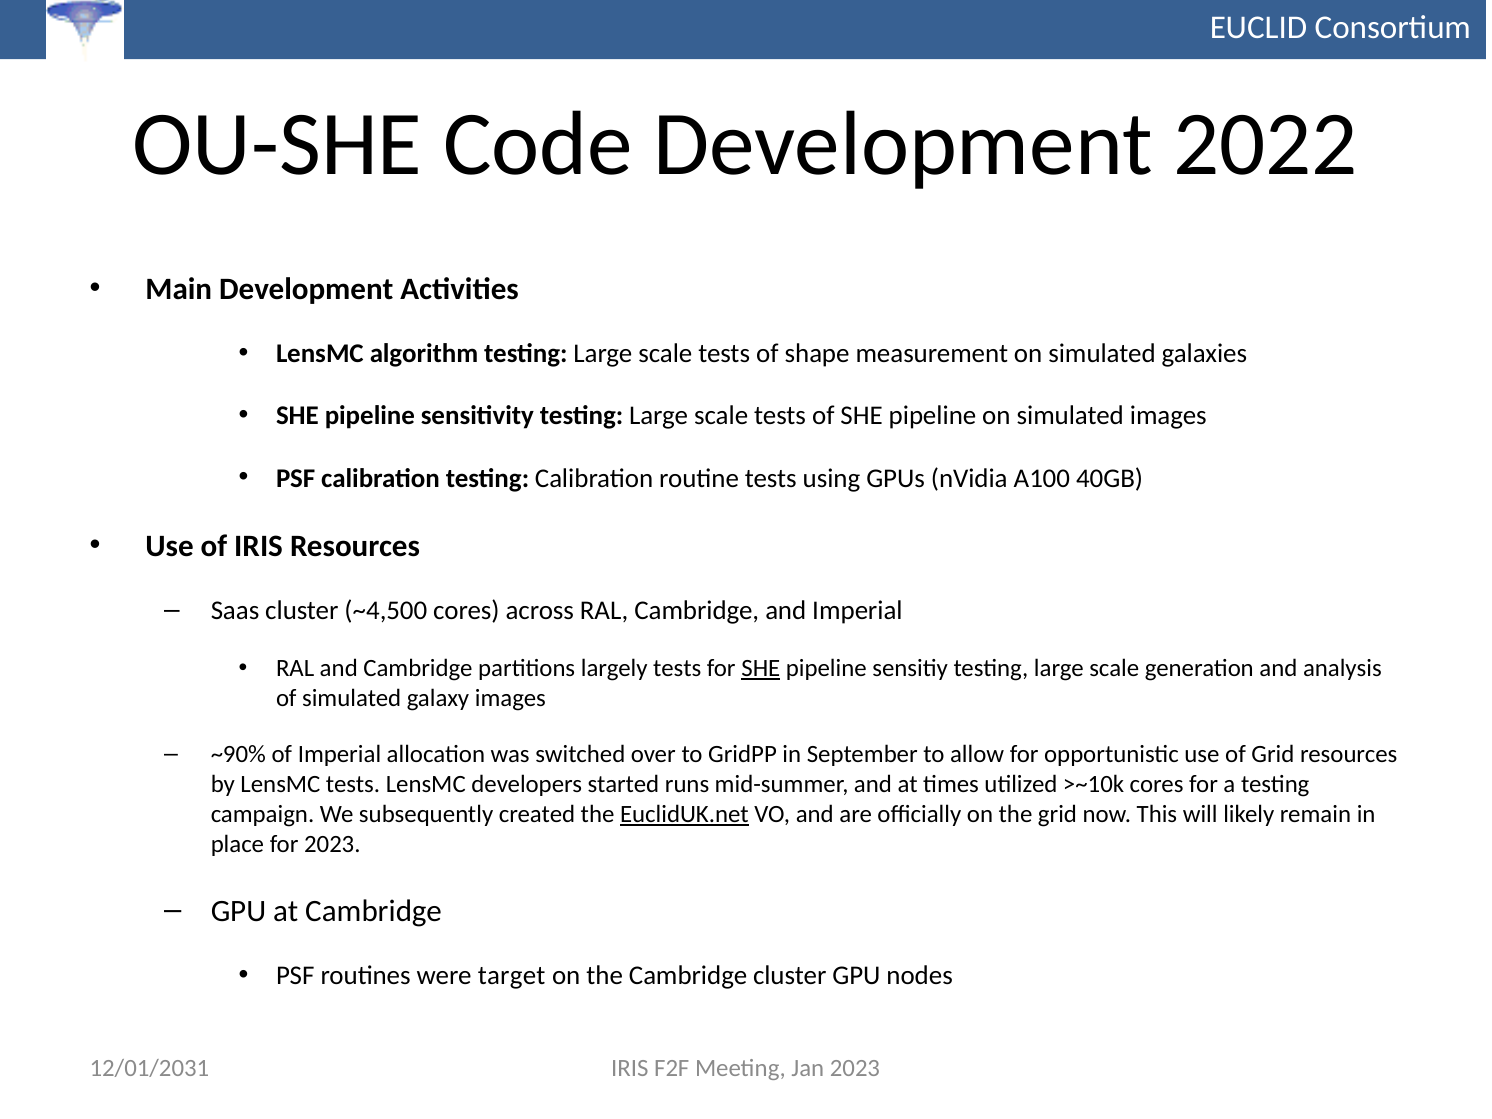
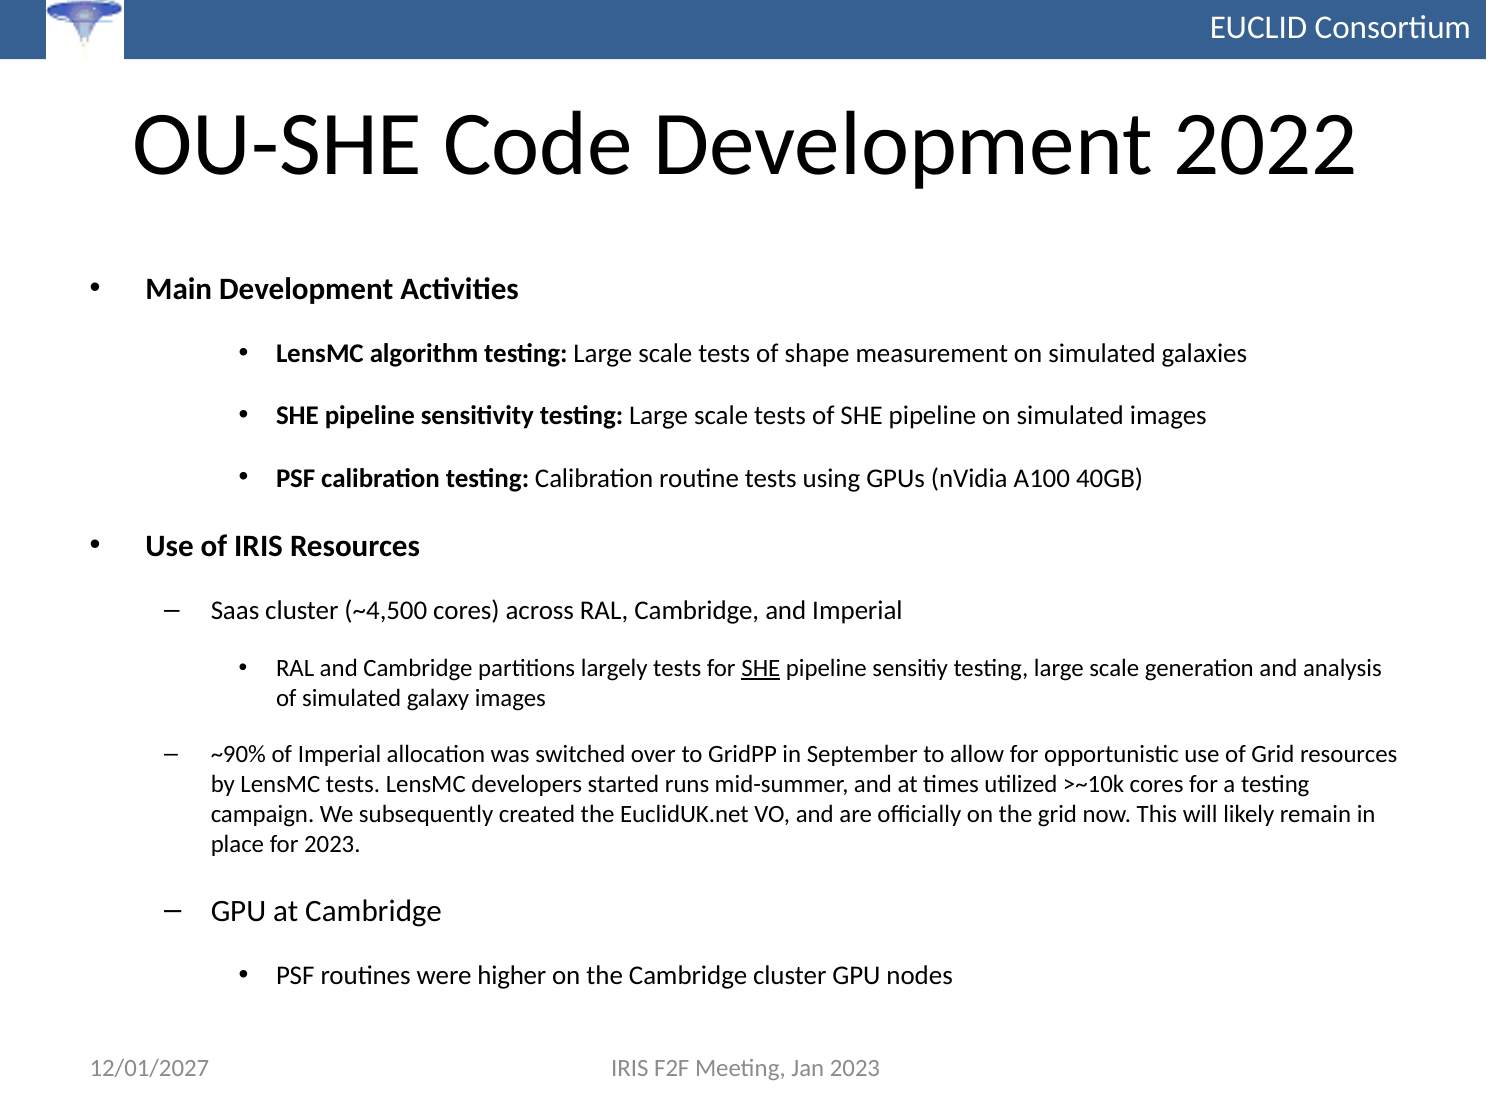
EuclidUK.net underline: present -> none
target: target -> higher
12/01/2031: 12/01/2031 -> 12/01/2027
